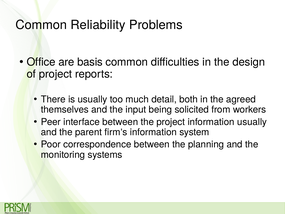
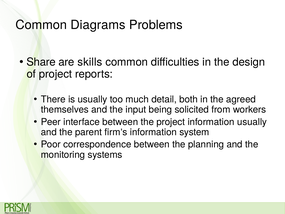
Reliability: Reliability -> Diagrams
Office: Office -> Share
basis: basis -> skills
